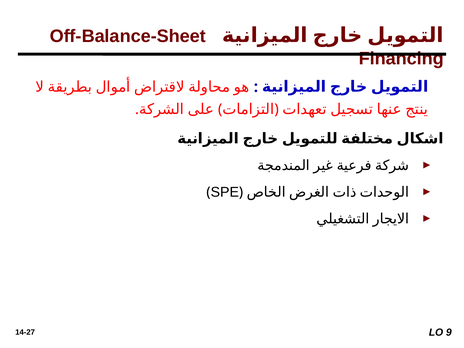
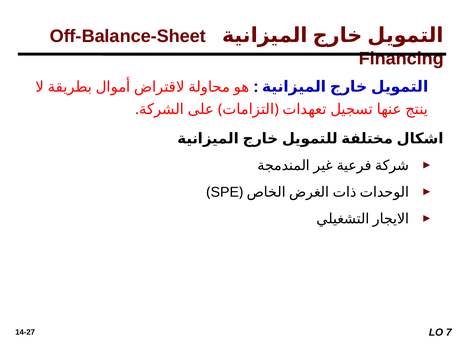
9: 9 -> 7
